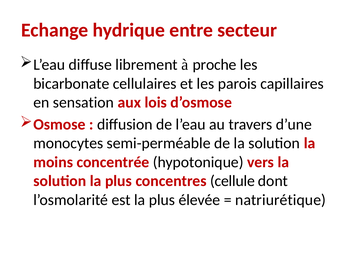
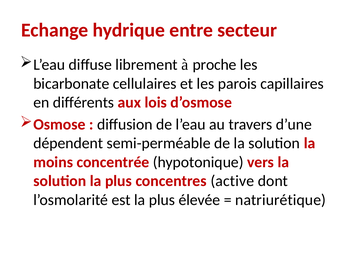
sensation: sensation -> différents
monocytes: monocytes -> dépendent
cellule: cellule -> active
